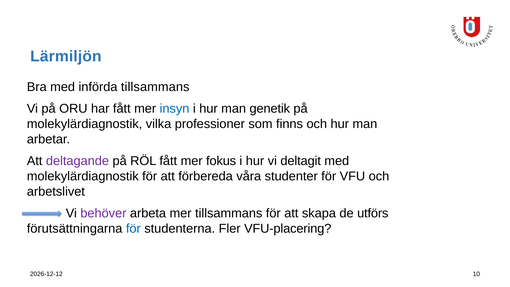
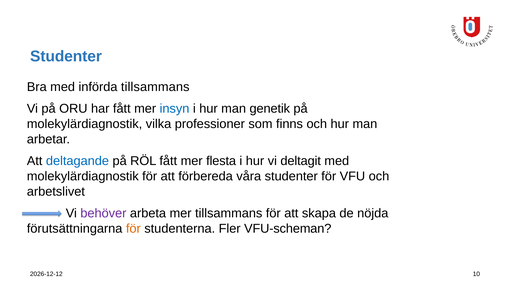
Lärmiljön at (66, 56): Lärmiljön -> Studenter
deltagande colour: purple -> blue
fokus: fokus -> flesta
utförs: utförs -> nöjda
för at (133, 228) colour: blue -> orange
VFU-placering: VFU-placering -> VFU-scheman
